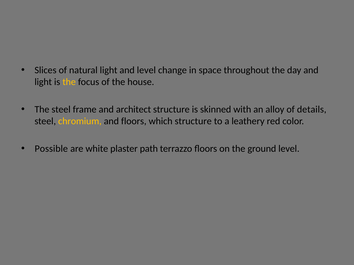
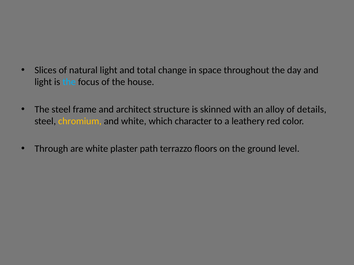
and level: level -> total
the at (69, 82) colour: yellow -> light blue
and floors: floors -> white
which structure: structure -> character
Possible: Possible -> Through
